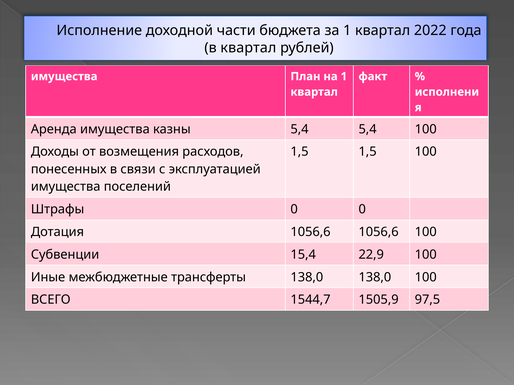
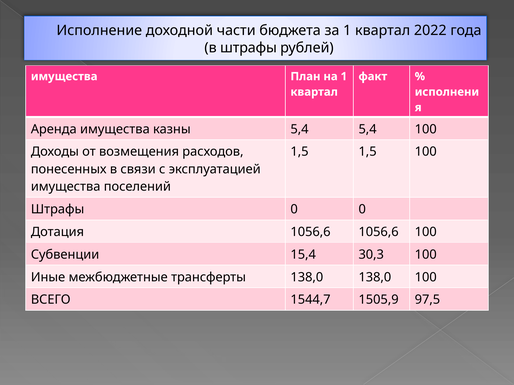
в квартал: квартал -> штрафы
22,9: 22,9 -> 30,3
